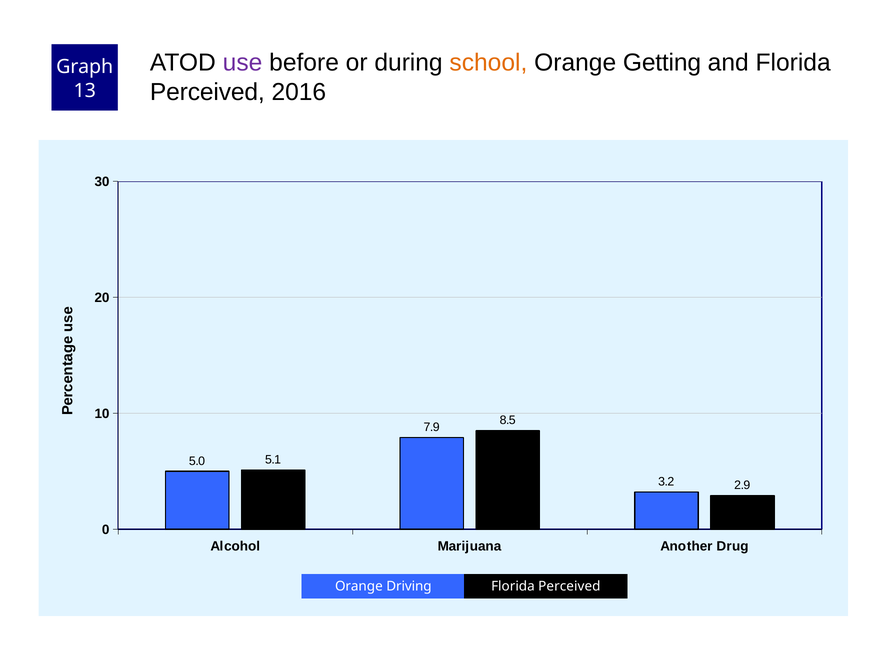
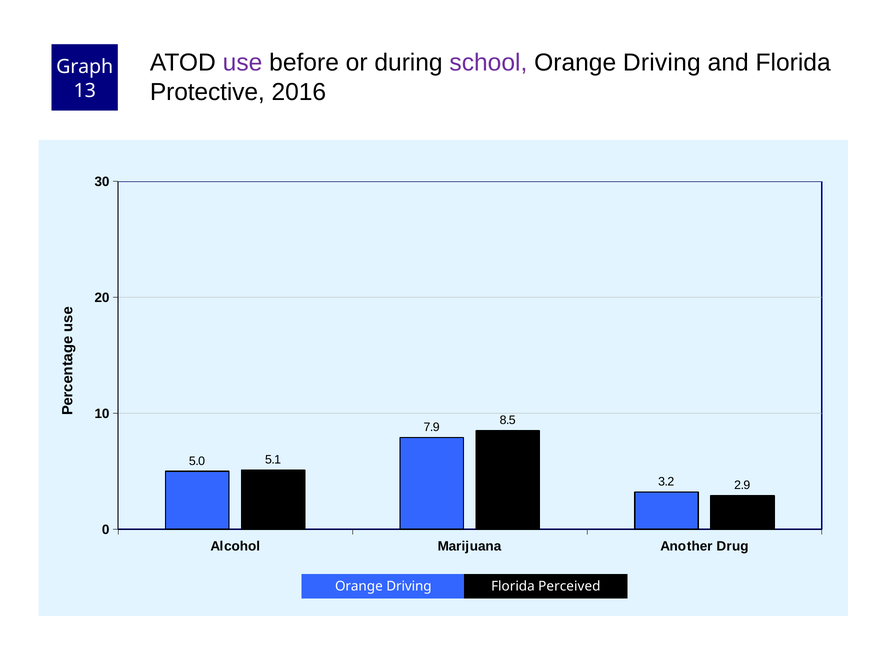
school colour: orange -> purple
Getting at (662, 63): Getting -> Driving
Perceived at (207, 92): Perceived -> Protective
